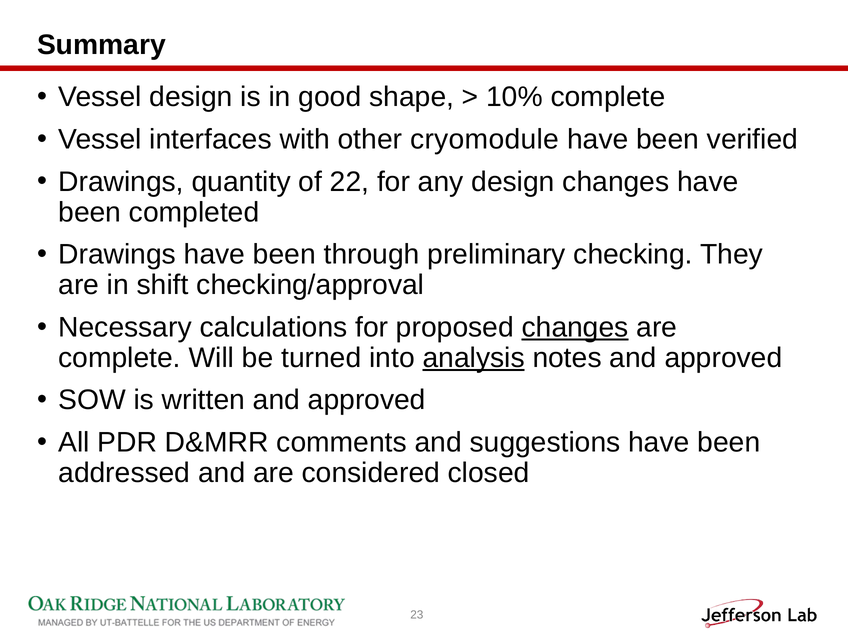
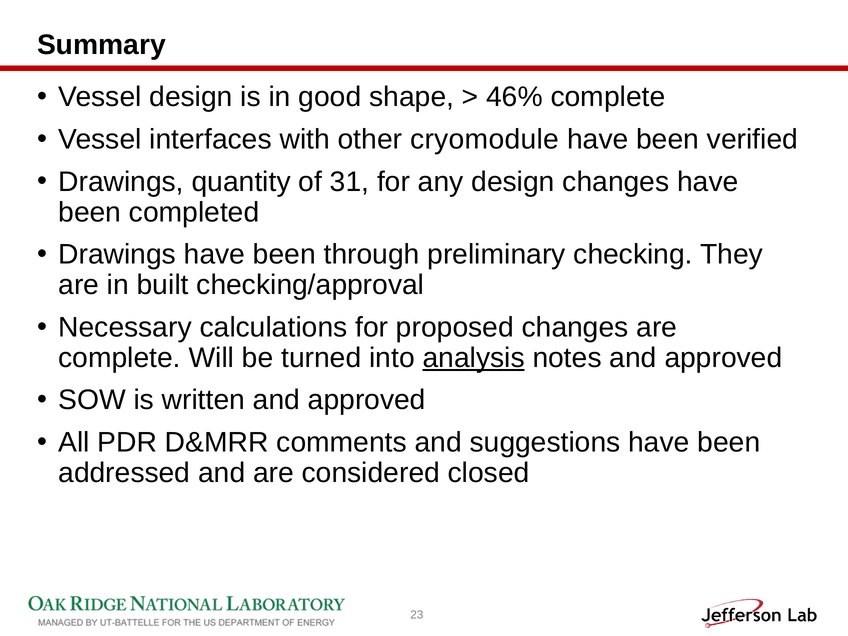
10%: 10% -> 46%
22: 22 -> 31
shift: shift -> built
changes at (575, 327) underline: present -> none
